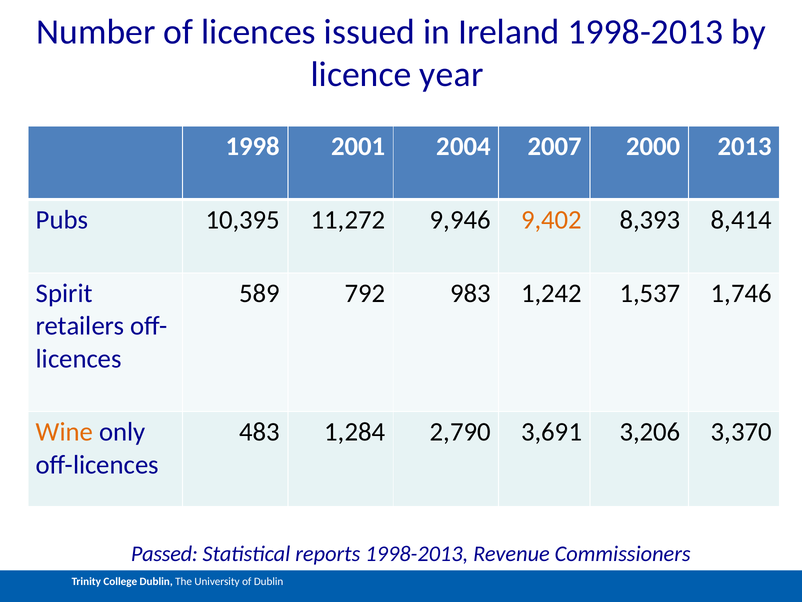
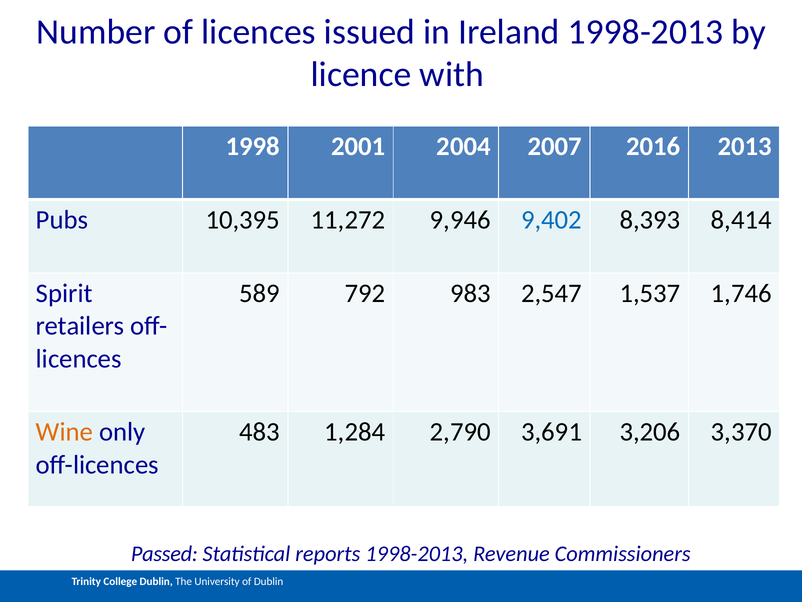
year: year -> with
2000: 2000 -> 2016
9,402 colour: orange -> blue
1,242: 1,242 -> 2,547
